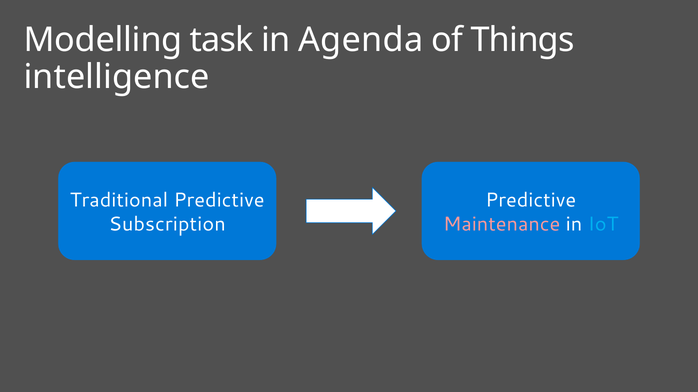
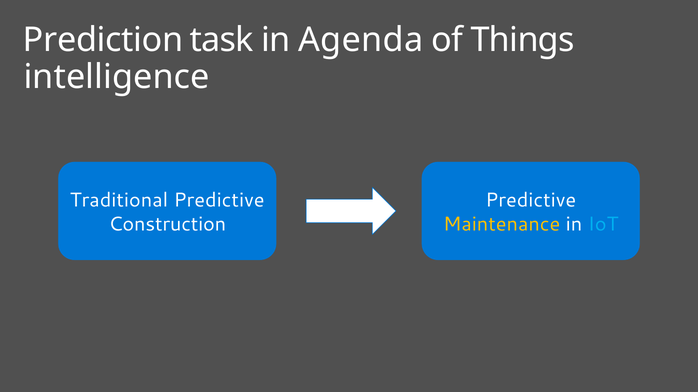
Modelling: Modelling -> Prediction
Subscription: Subscription -> Construction
Maintenance colour: pink -> yellow
